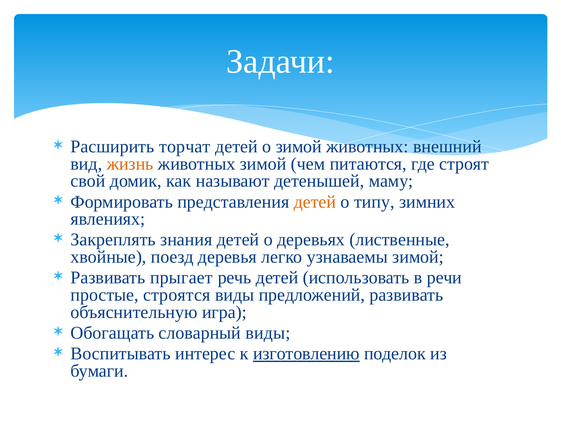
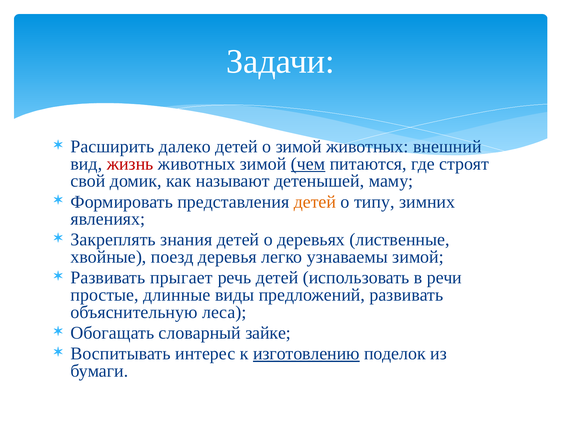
торчат: торчат -> далеко
жизнь colour: orange -> red
чем underline: none -> present
строятся: строятся -> длинные
игра: игра -> леса
словарный виды: виды -> зайке
